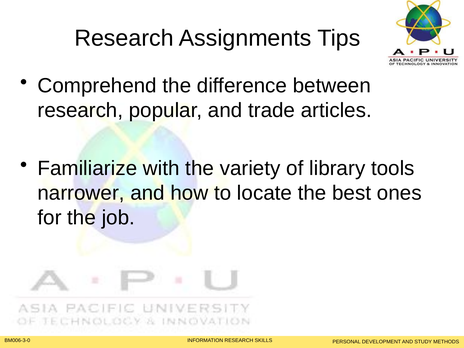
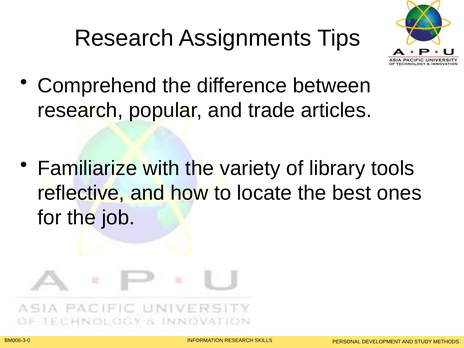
narrower: narrower -> reflective
